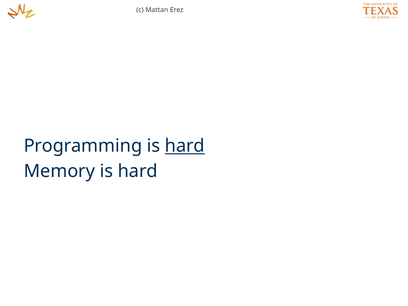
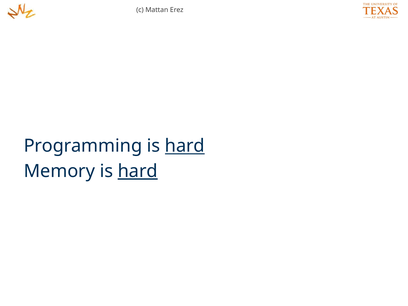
hard at (138, 171) underline: none -> present
